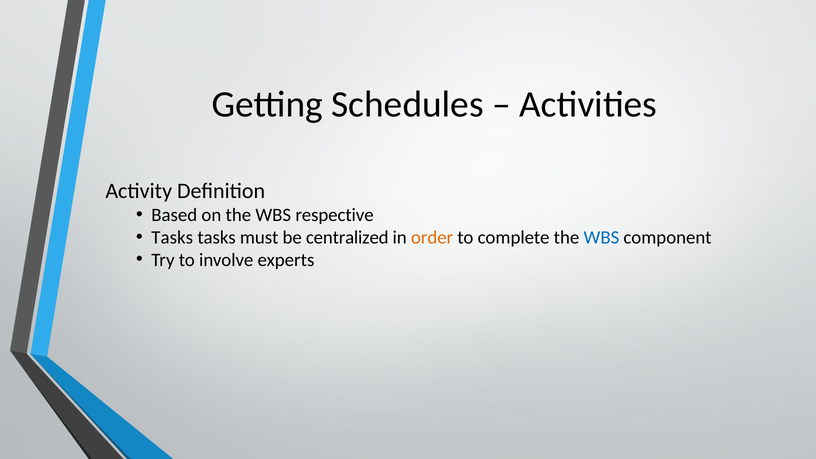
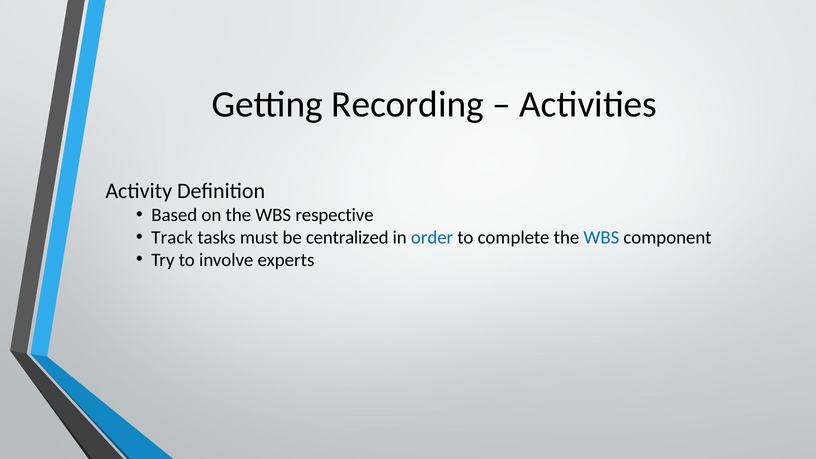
Schedules: Schedules -> Recording
Tasks at (172, 238): Tasks -> Track
order colour: orange -> blue
